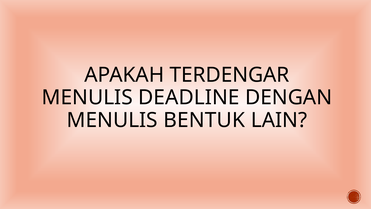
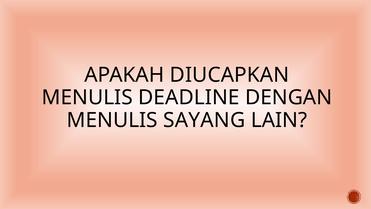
TERDENGAR: TERDENGAR -> DIUCAPKAN
BENTUK: BENTUK -> SAYANG
